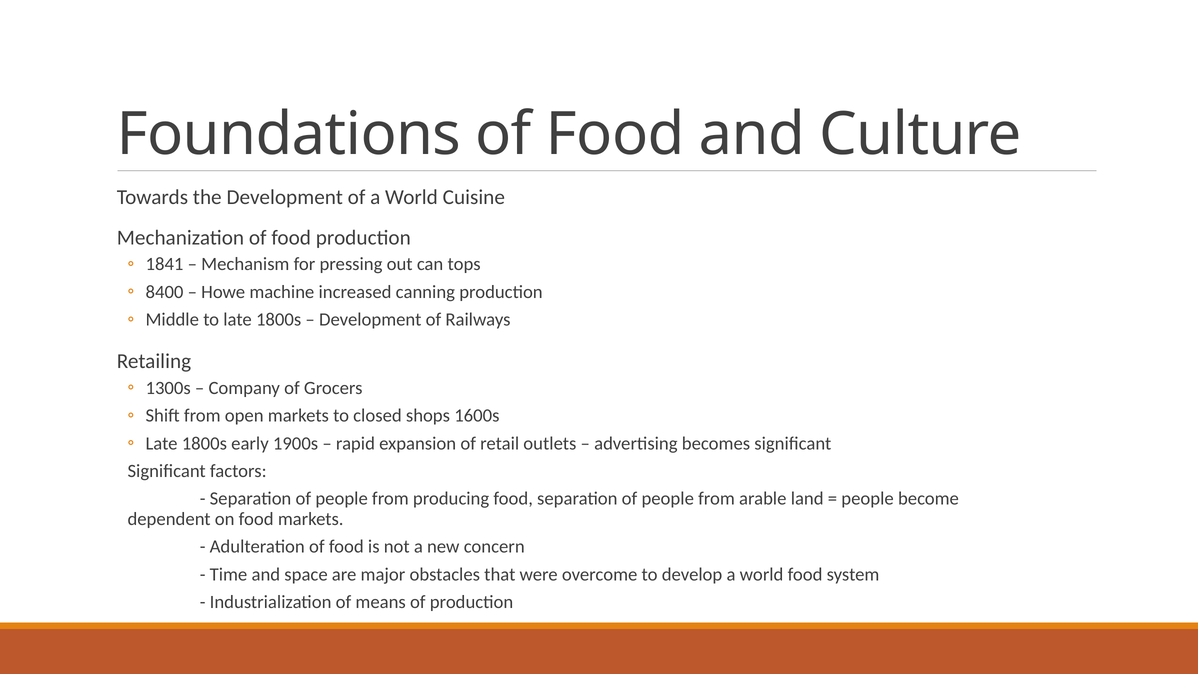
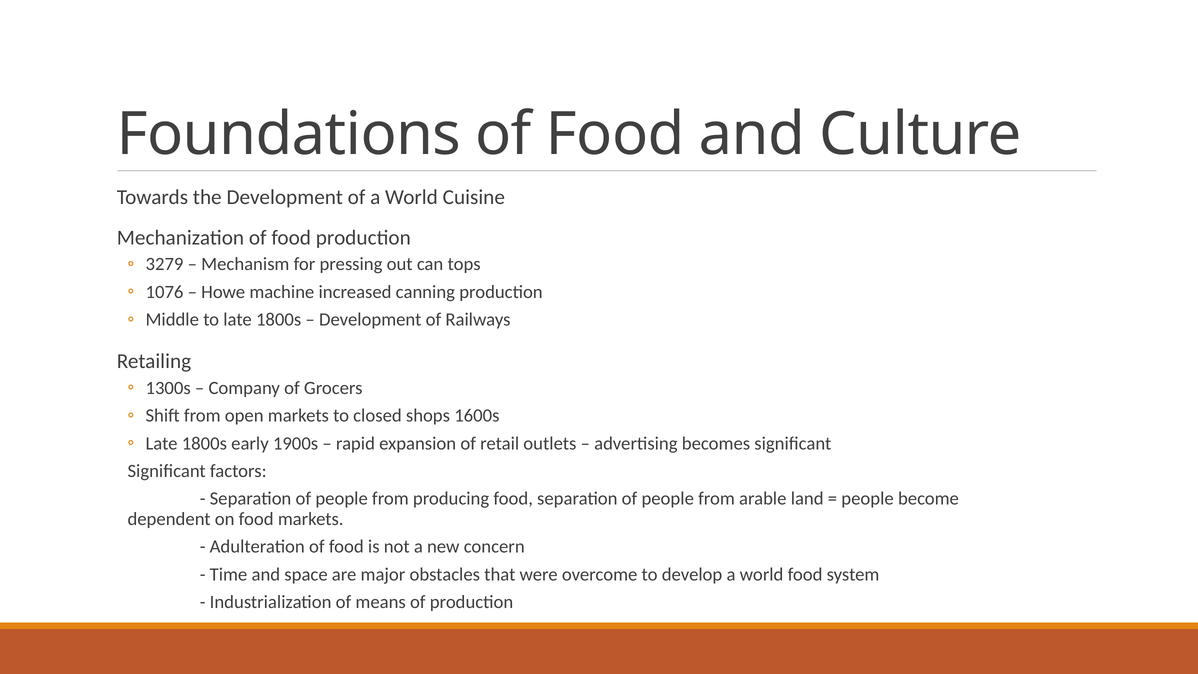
1841: 1841 -> 3279
8400: 8400 -> 1076
